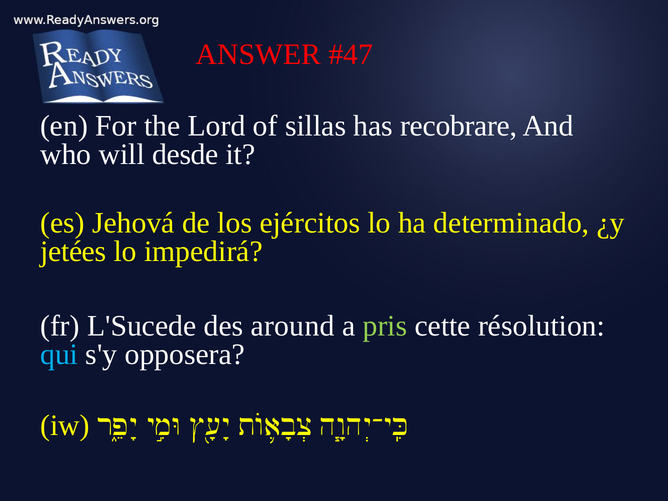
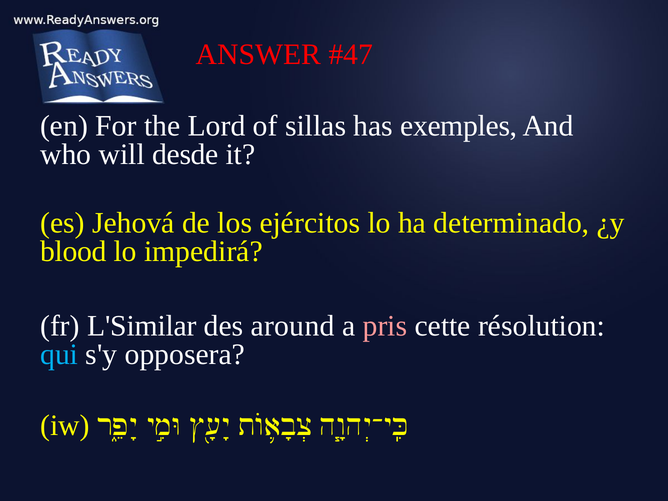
recobrare: recobrare -> exemples
jetées: jetées -> blood
L'Sucede: L'Sucede -> L'Similar
pris colour: light green -> pink
